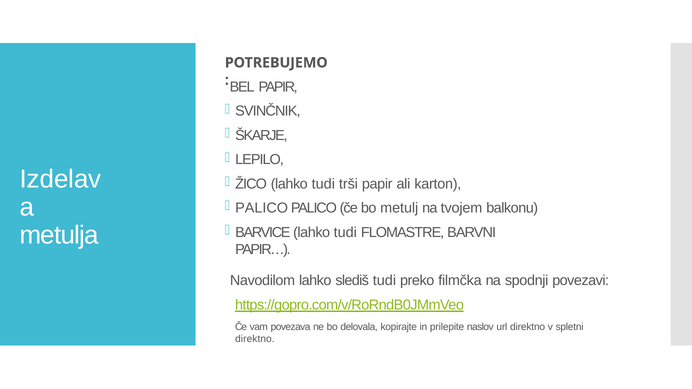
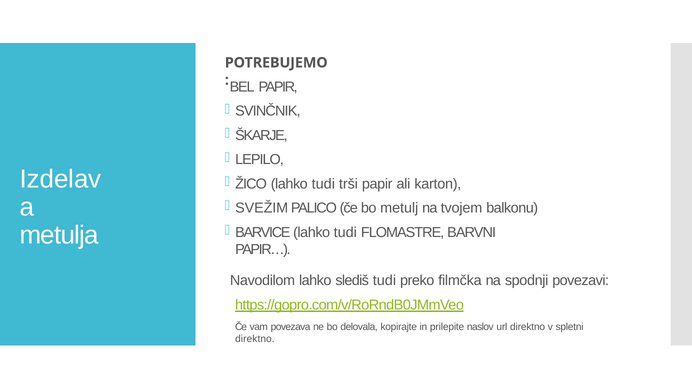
PALICO at (262, 208): PALICO -> SVEŽIM
